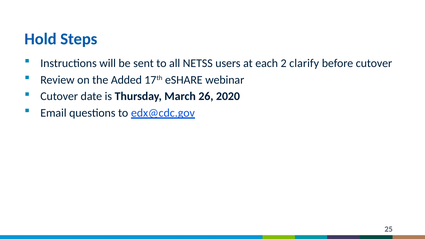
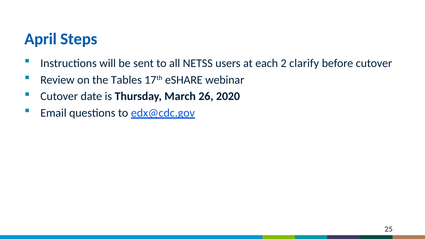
Hold: Hold -> April
Added: Added -> Tables
